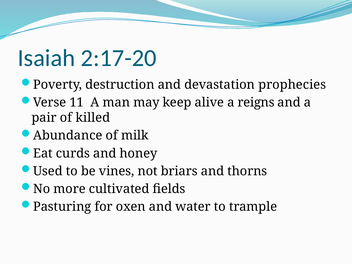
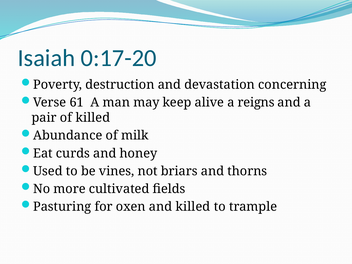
2:17-20: 2:17-20 -> 0:17-20
prophecies: prophecies -> concerning
11: 11 -> 61
and water: water -> killed
